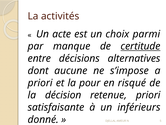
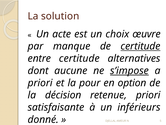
activités: activités -> solution
parmi: parmi -> œuvre
entre décisions: décisions -> certitude
s’impose underline: none -> present
risqué: risqué -> option
